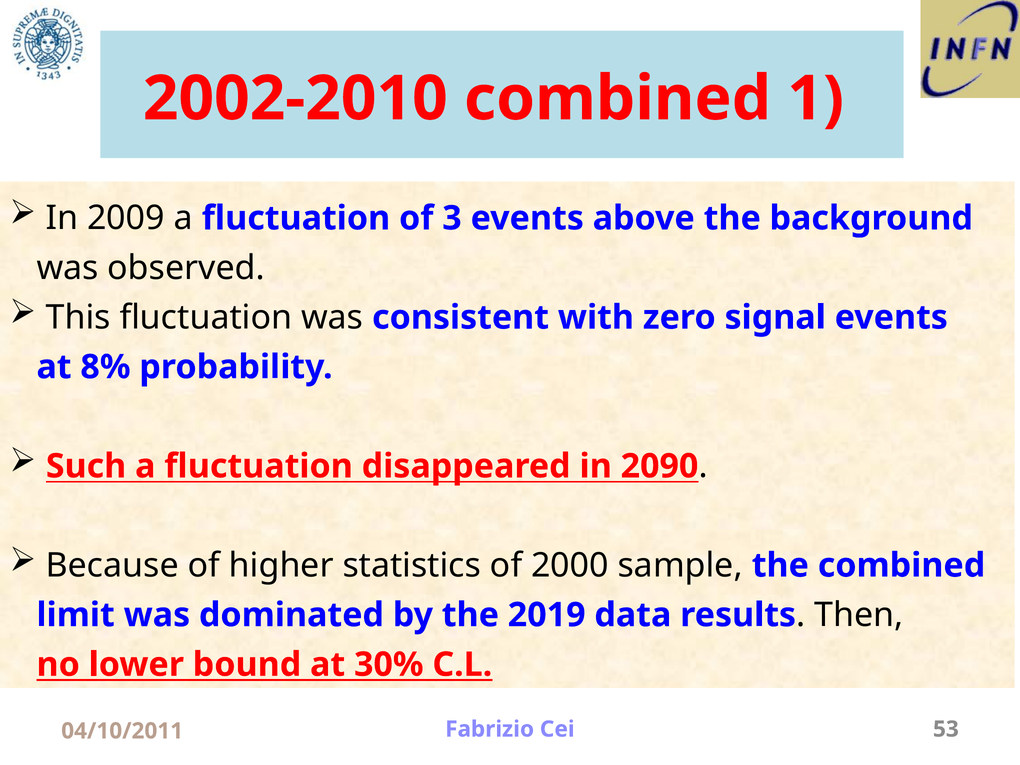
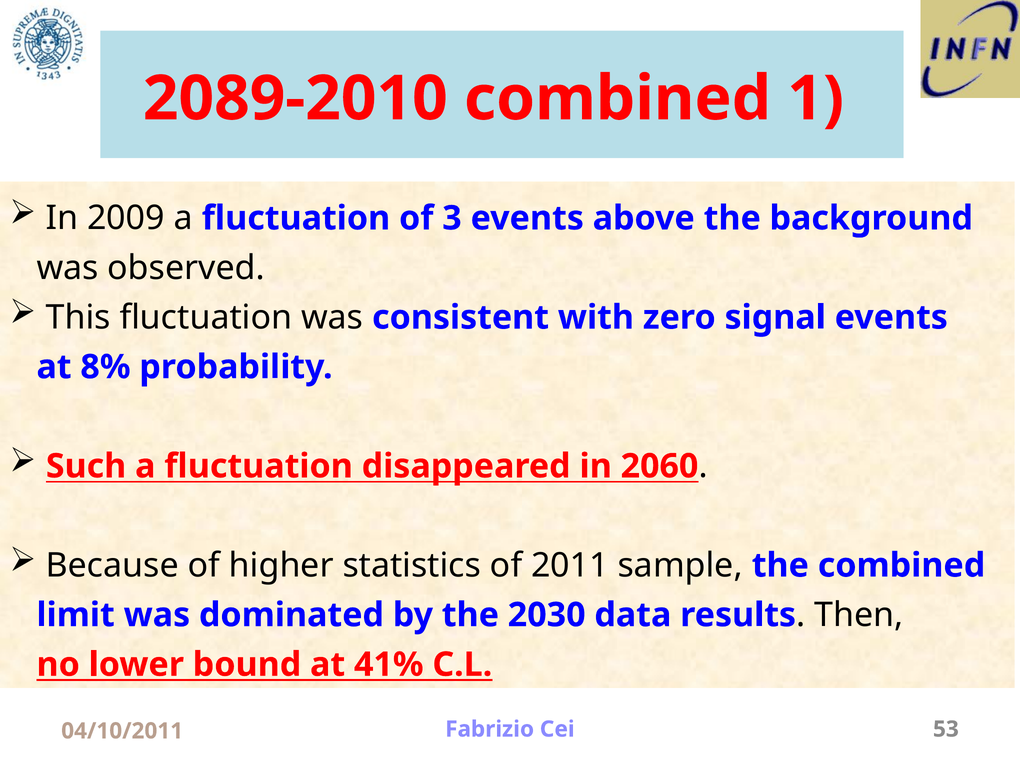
2002-2010: 2002-2010 -> 2089-2010
2090: 2090 -> 2060
2000: 2000 -> 2011
2019: 2019 -> 2030
30%: 30% -> 41%
